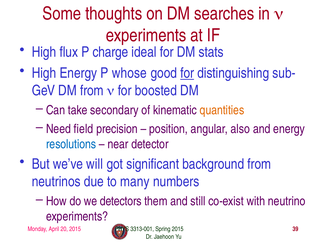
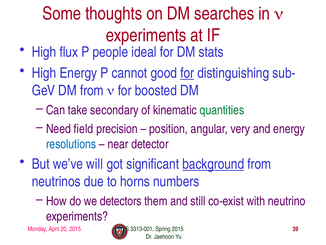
charge: charge -> people
whose: whose -> cannot
quantities colour: orange -> green
also: also -> very
background underline: none -> present
many: many -> horns
